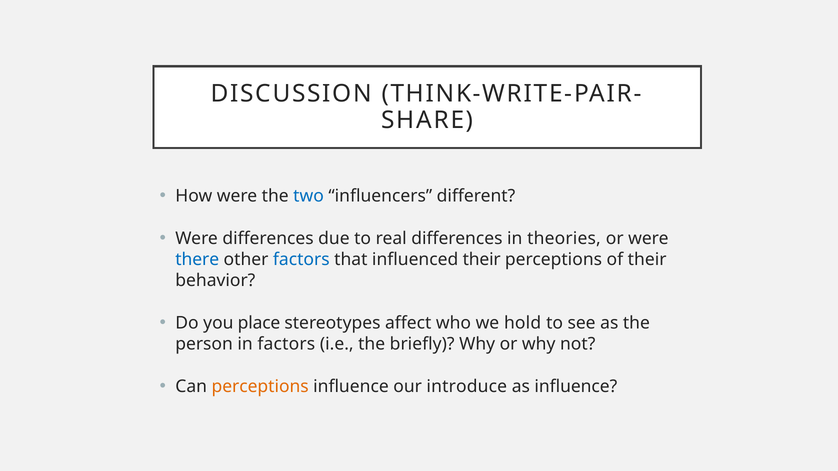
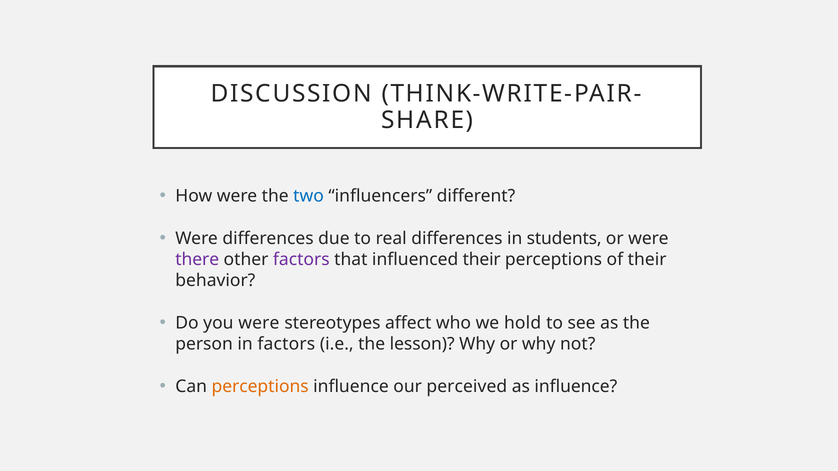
theories: theories -> students
there colour: blue -> purple
factors at (301, 260) colour: blue -> purple
you place: place -> were
briefly: briefly -> lesson
introduce: introduce -> perceived
